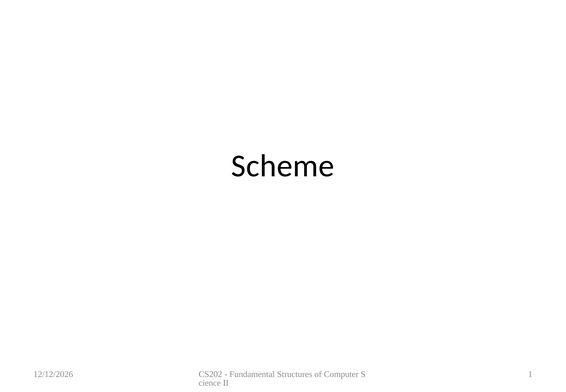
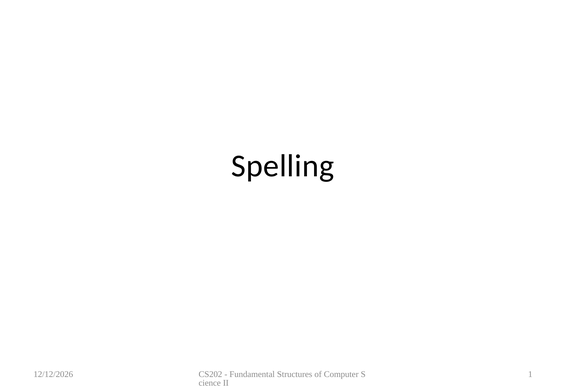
Scheme: Scheme -> Spelling
